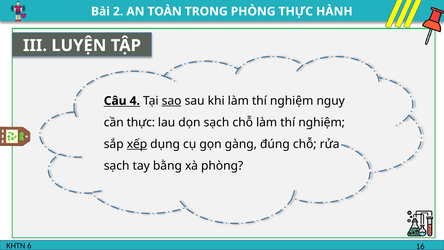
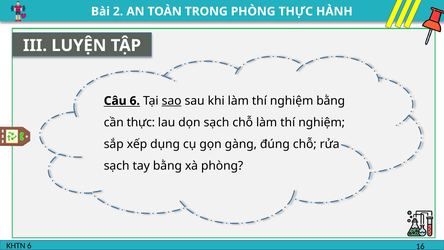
Câu 4: 4 -> 6
nghiệm nguy: nguy -> bằng
xếp underline: present -> none
